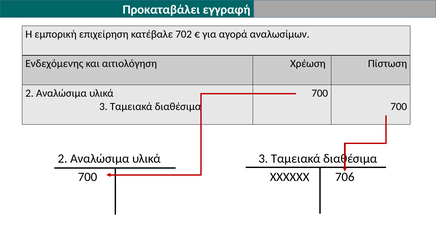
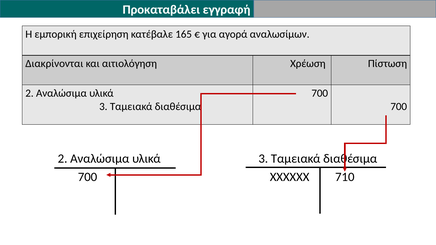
702: 702 -> 165
Ενδεχόμενης: Ενδεχόμενης -> Διακρίνονται
706: 706 -> 710
